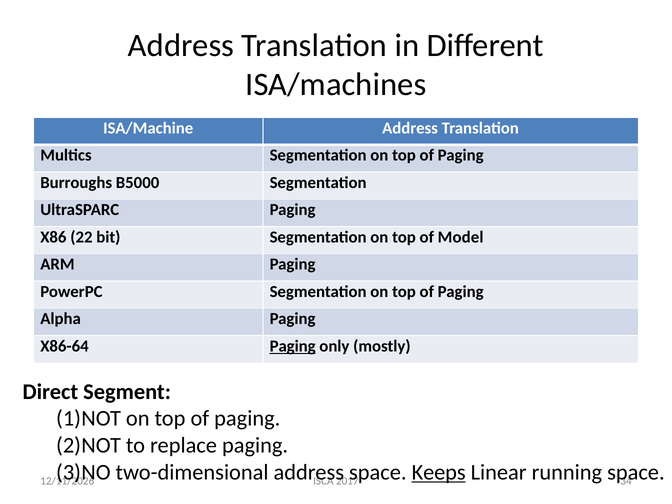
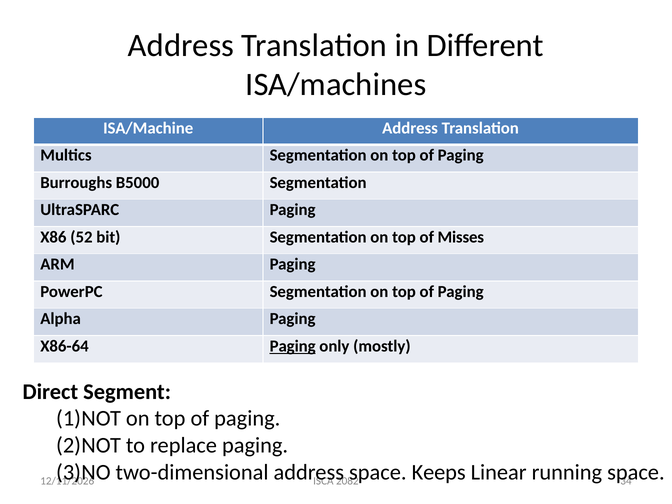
22: 22 -> 52
Model: Model -> Misses
Keeps underline: present -> none
2017: 2017 -> 2082
